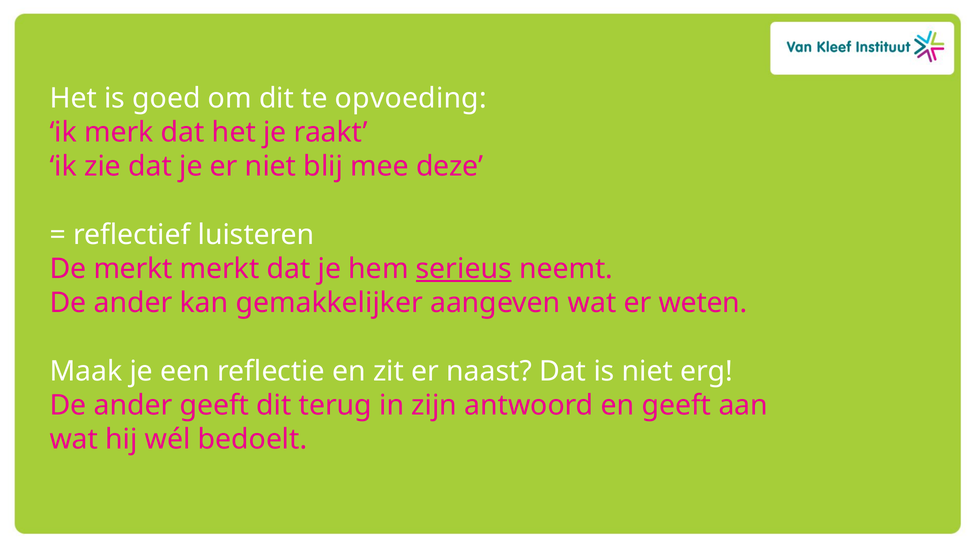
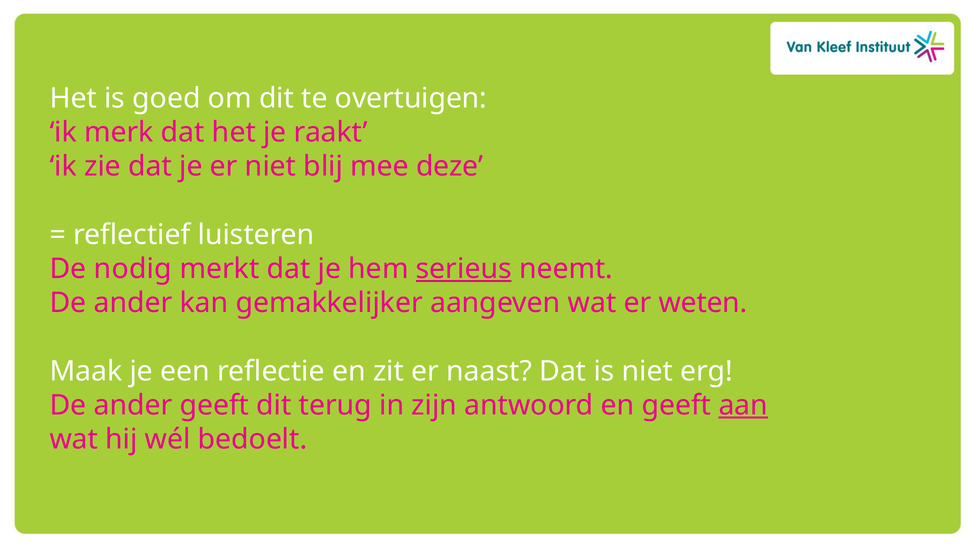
opvoeding: opvoeding -> overtuigen
De merkt: merkt -> nodig
aan underline: none -> present
